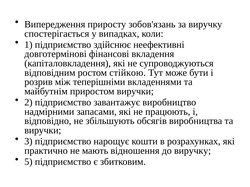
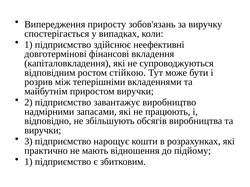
до виручку: виручку -> підйому
5 at (28, 162): 5 -> 1
